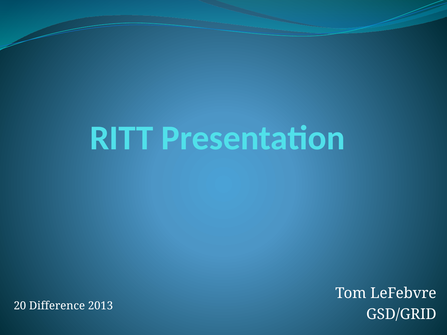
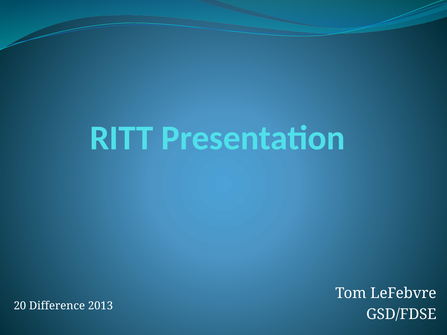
GSD/GRID: GSD/GRID -> GSD/FDSE
